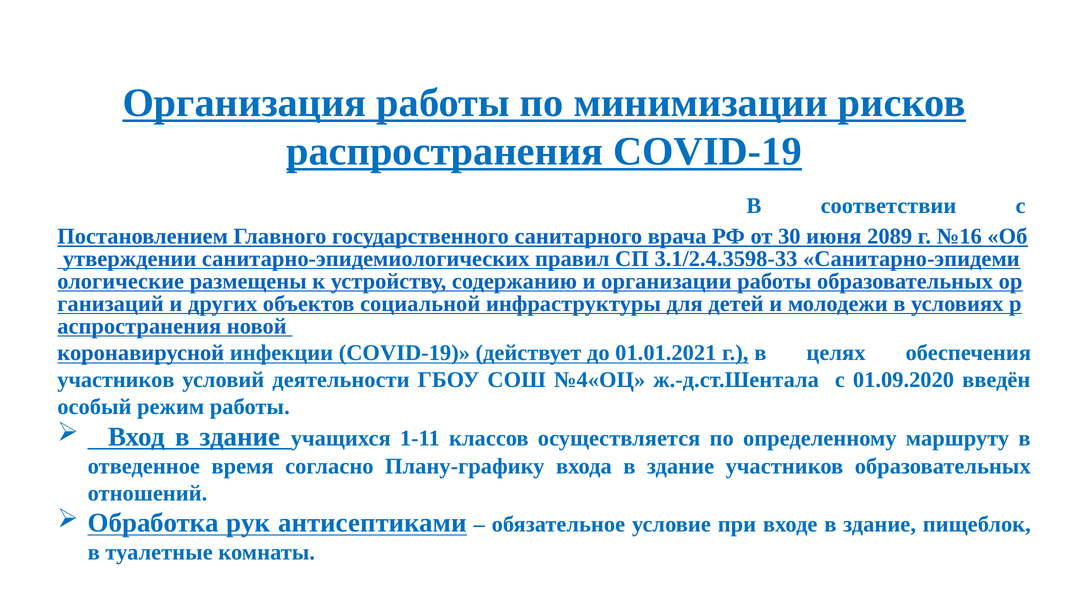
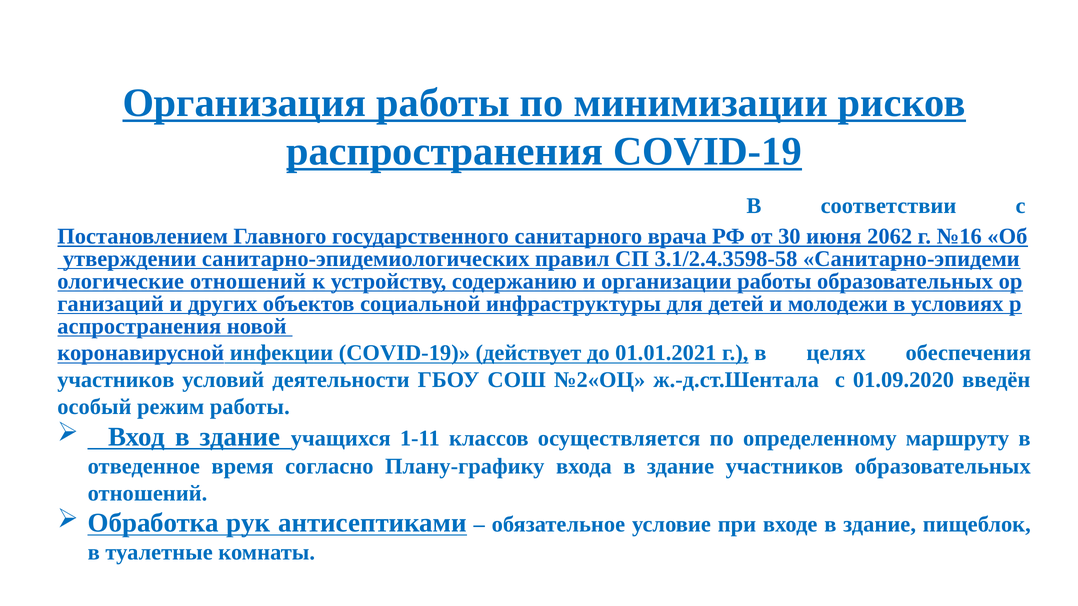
2089: 2089 -> 2062
3.1/2.4.3598-33: 3.1/2.4.3598-33 -> 3.1/2.4.3598-58
размещены at (248, 281): размещены -> отношений
№4«ОЦ: №4«ОЦ -> №2«ОЦ
